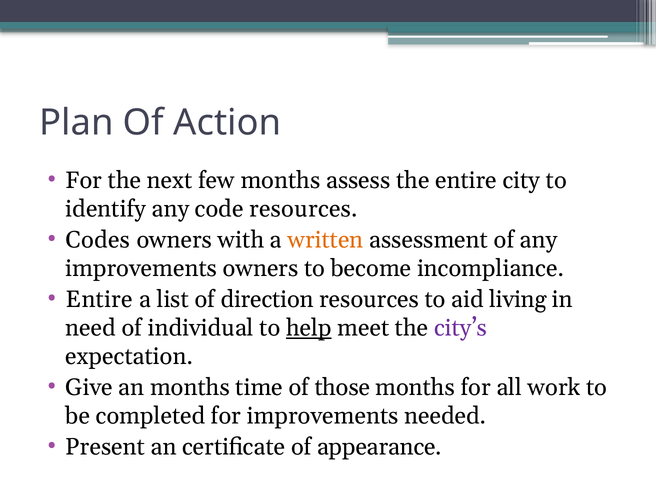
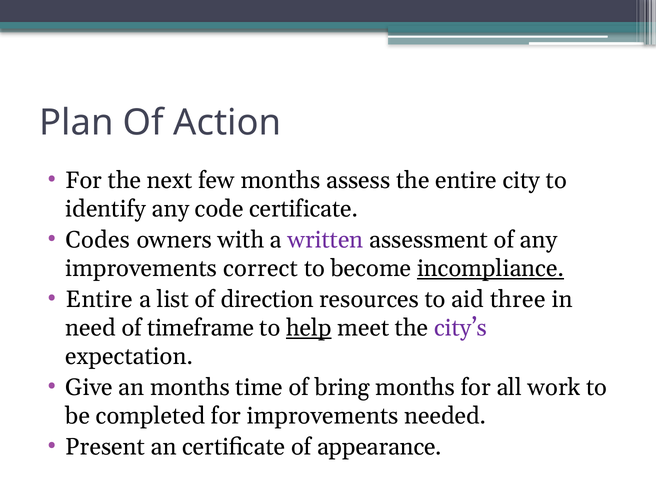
code resources: resources -> certificate
written colour: orange -> purple
improvements owners: owners -> correct
incompliance underline: none -> present
living: living -> three
individual: individual -> timeframe
those: those -> bring
